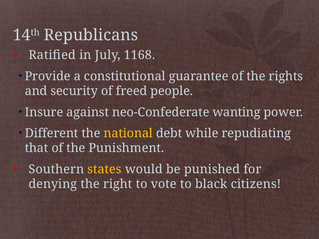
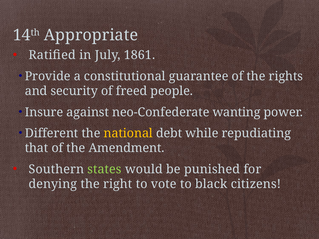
Republicans: Republicans -> Appropriate
1168: 1168 -> 1861
Punishment: Punishment -> Amendment
states colour: yellow -> light green
